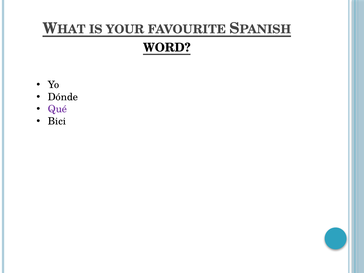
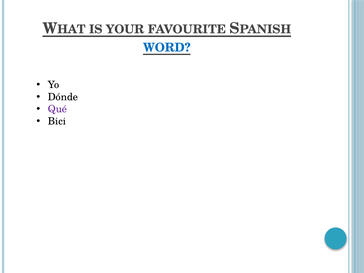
WORD colour: black -> blue
